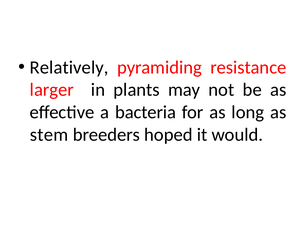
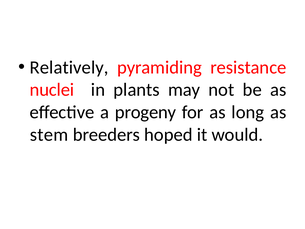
larger: larger -> nuclei
bacteria: bacteria -> progeny
